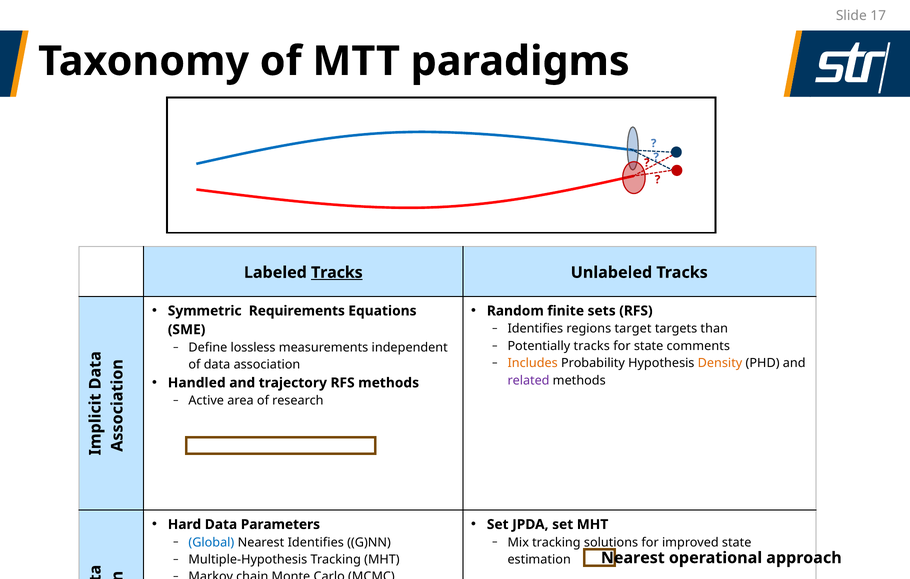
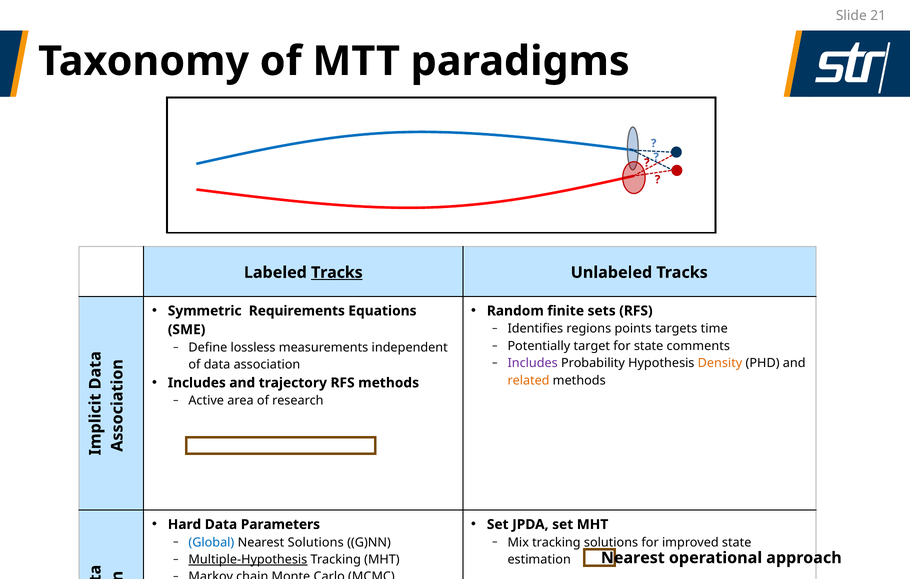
17: 17 -> 21
target: target -> points
than: than -> time
Potentially tracks: tracks -> target
Includes at (533, 363) colour: orange -> purple
Handled at (197, 383): Handled -> Includes
related colour: purple -> orange
Nearest Identifies: Identifies -> Solutions
Multiple-Hypothesis underline: none -> present
